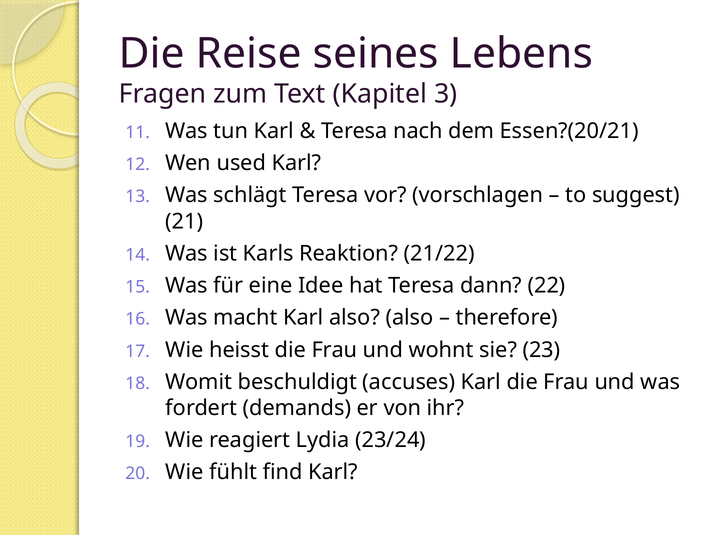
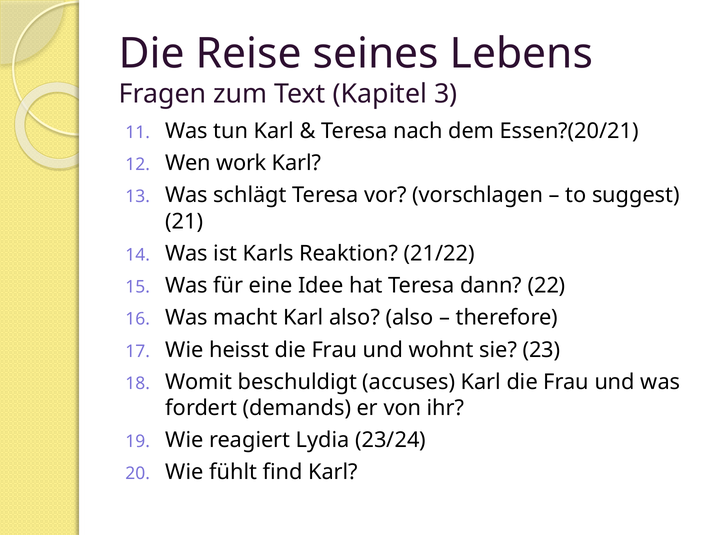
used: used -> work
